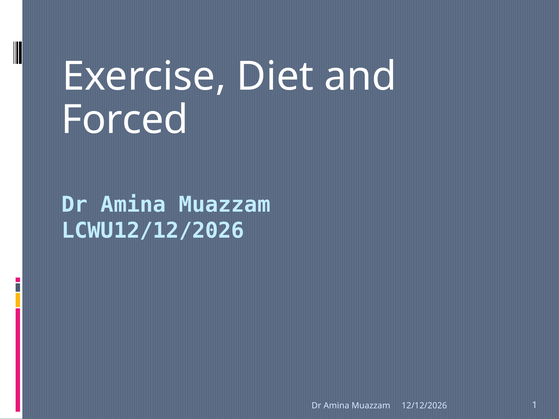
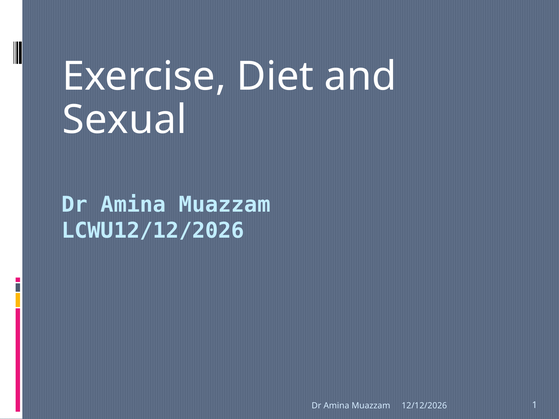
Forced: Forced -> Sexual
